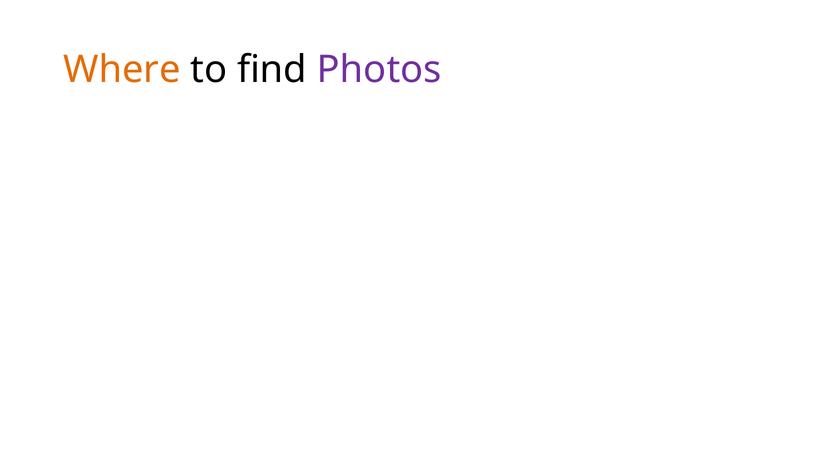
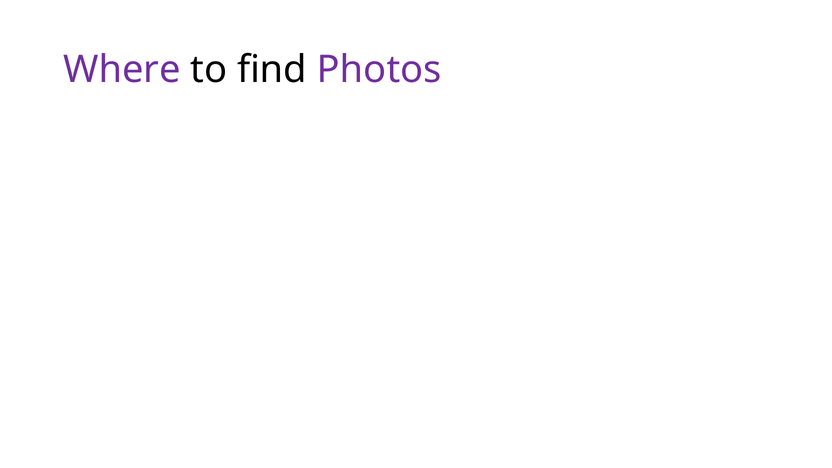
Where colour: orange -> purple
